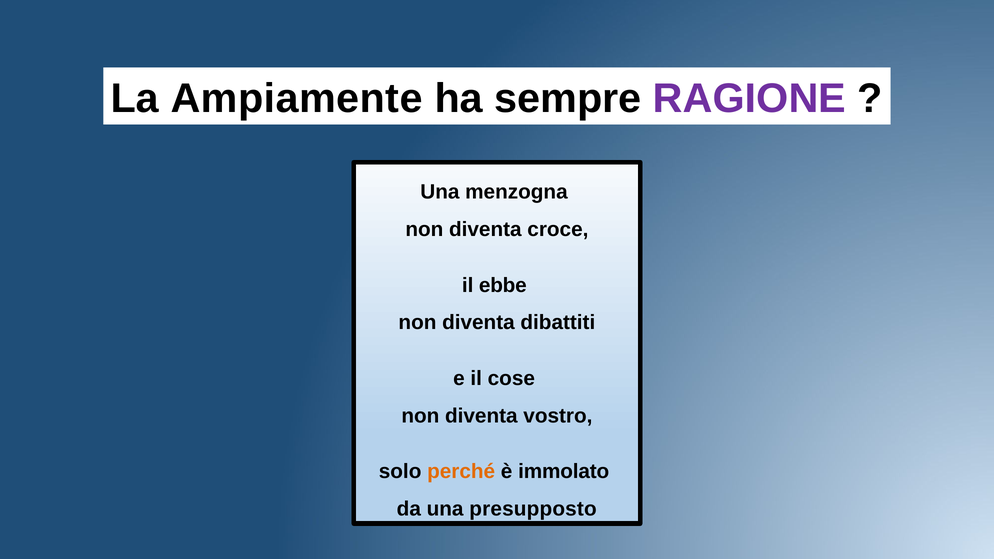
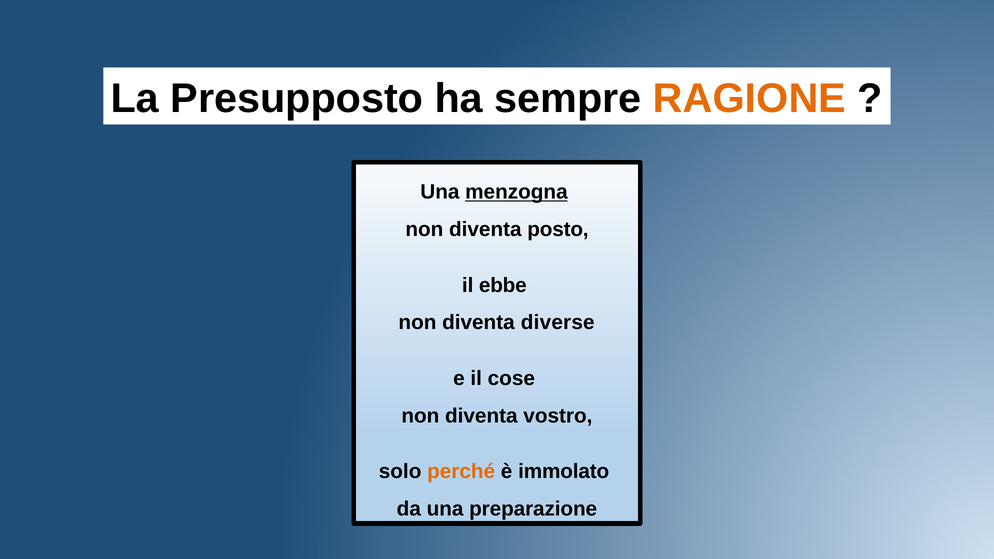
Ampiamente: Ampiamente -> Presupposto
RAGIONE colour: purple -> orange
menzogna underline: none -> present
croce: croce -> posto
dibattiti: dibattiti -> diverse
presupposto: presupposto -> preparazione
